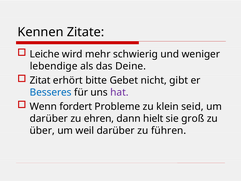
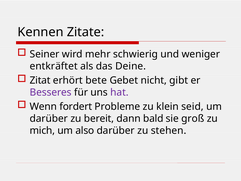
Leiche: Leiche -> Seiner
lebendige: lebendige -> entkräftet
bitte: bitte -> bete
Besseres colour: blue -> purple
ehren: ehren -> bereit
hielt: hielt -> bald
über: über -> mich
weil: weil -> also
führen: führen -> stehen
